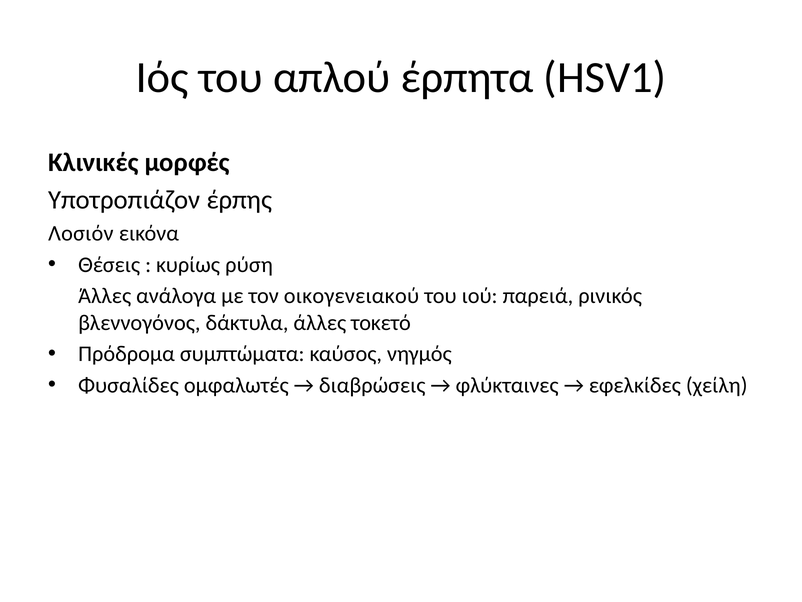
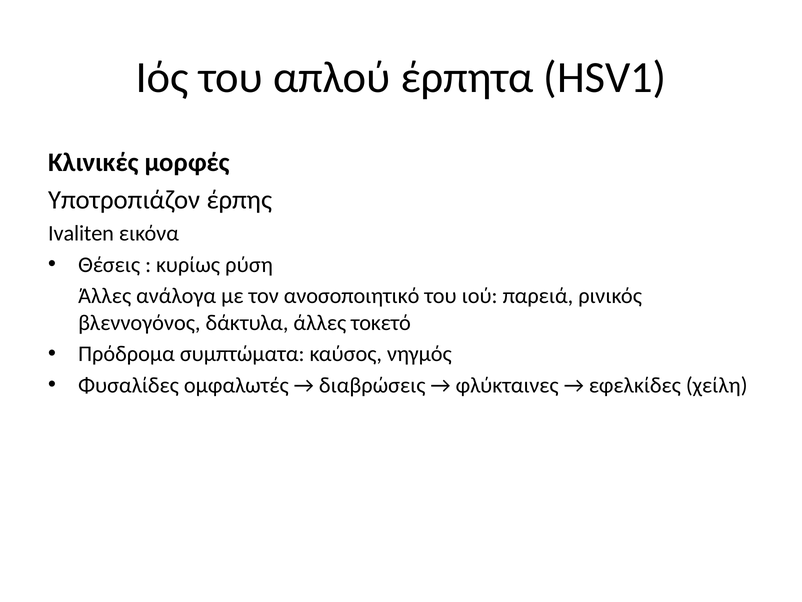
Λοσιόν: Λοσιόν -> Ivaliten
οικογενειακού: οικογενειακού -> ανοσοποιητικό
